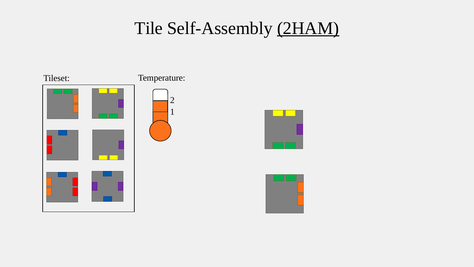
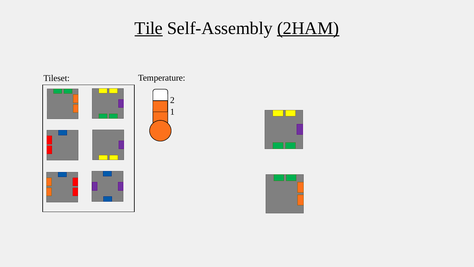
Tile underline: none -> present
